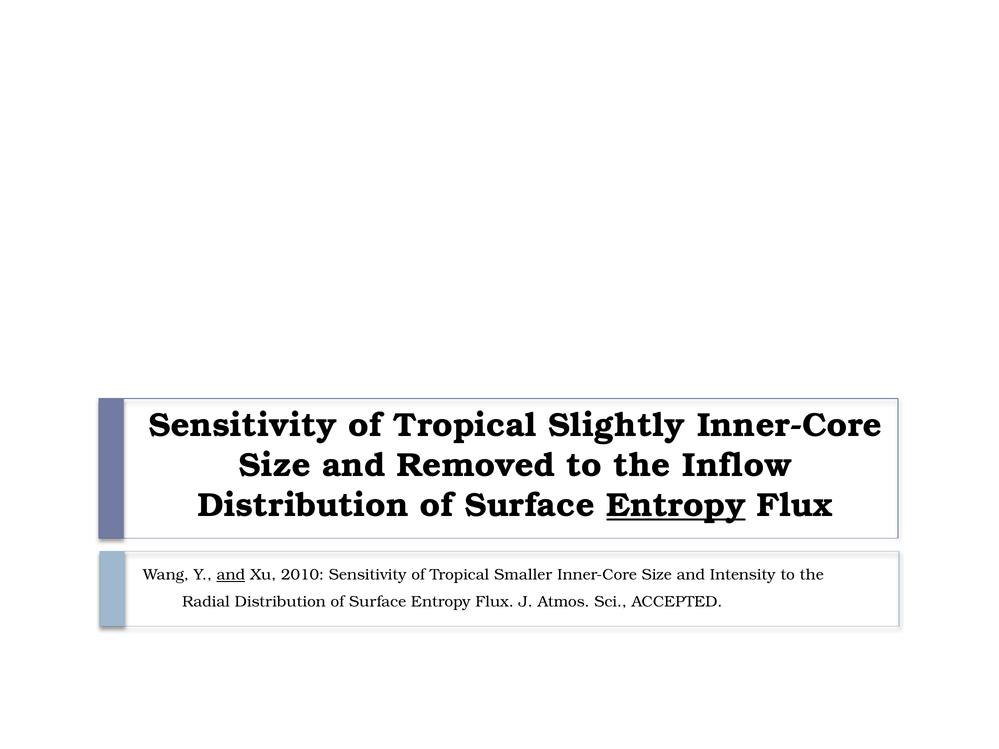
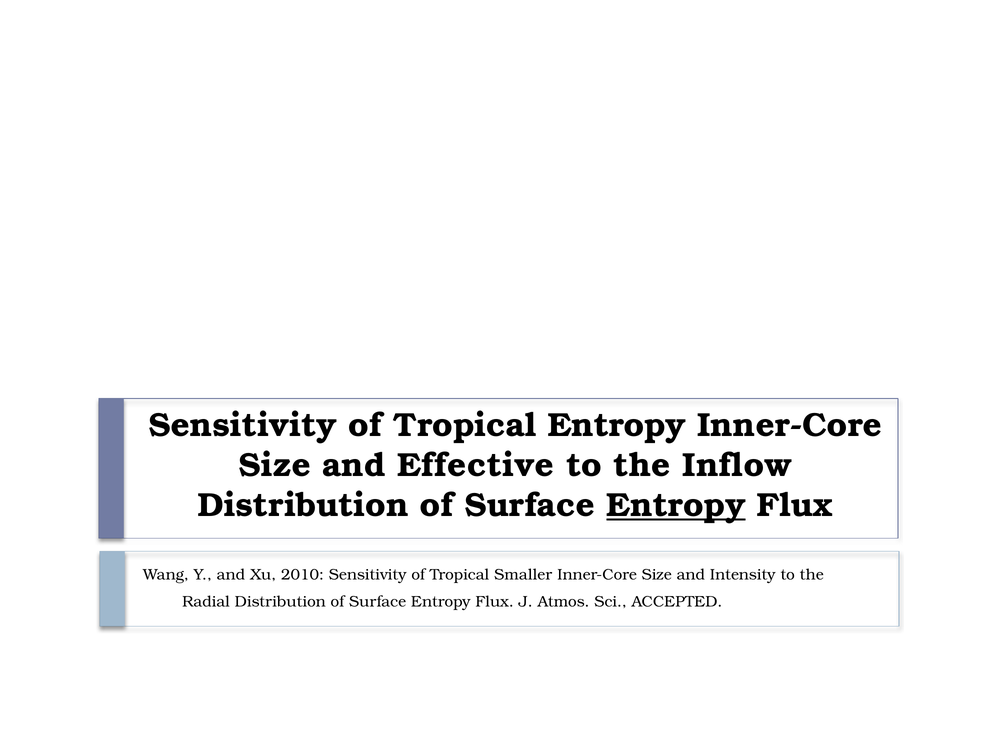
Tropical Slightly: Slightly -> Entropy
Removed: Removed -> Effective
and at (231, 575) underline: present -> none
